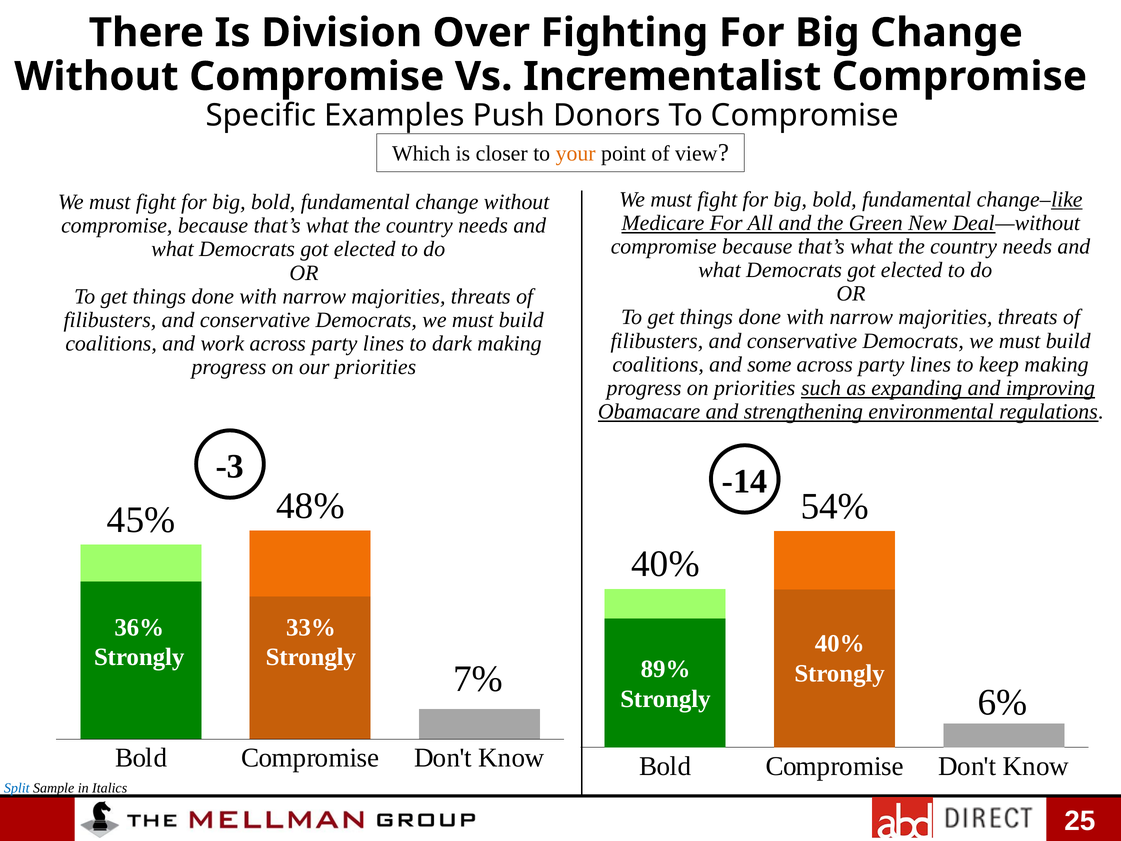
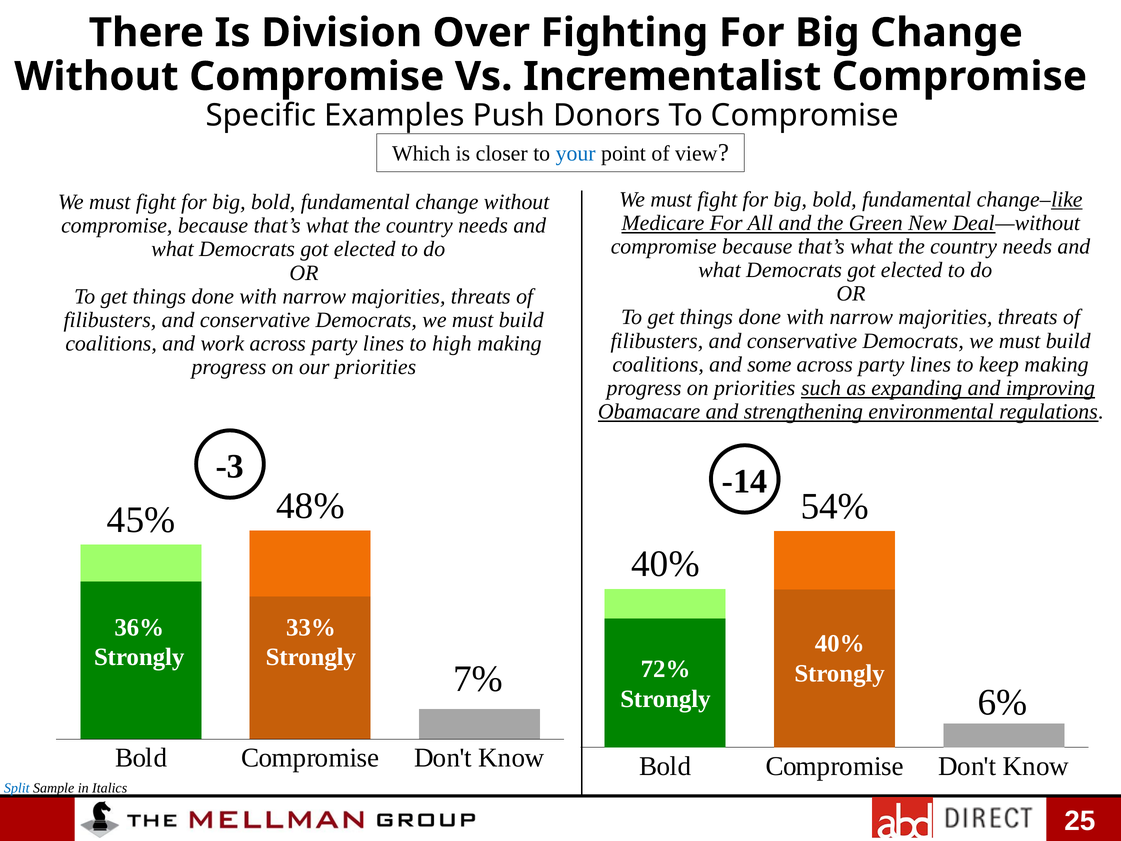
your colour: orange -> blue
dark: dark -> high
89%: 89% -> 72%
